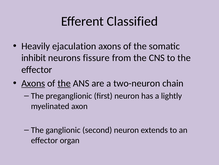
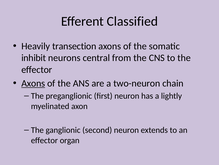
ejaculation: ejaculation -> transection
fissure: fissure -> central
the at (64, 83) underline: present -> none
